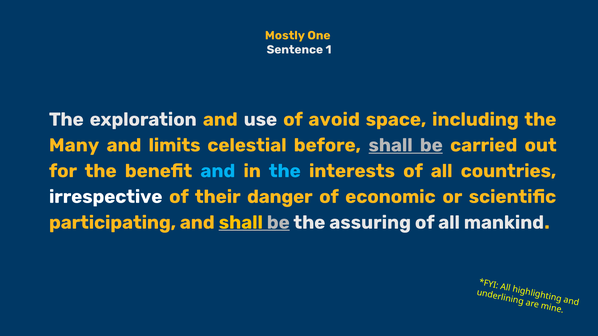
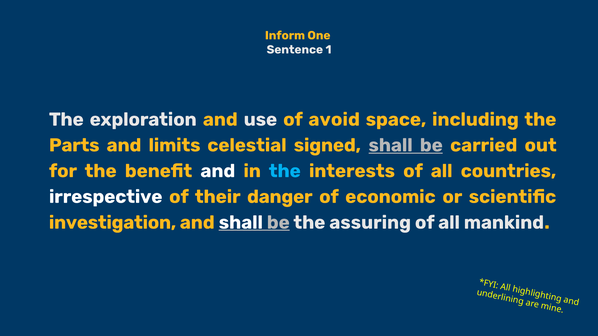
Mostly: Mostly -> Inform
Many: Many -> Parts
before: before -> signed
and at (218, 171) colour: light blue -> white
participating: participating -> investigation
shall at (241, 223) colour: yellow -> white
